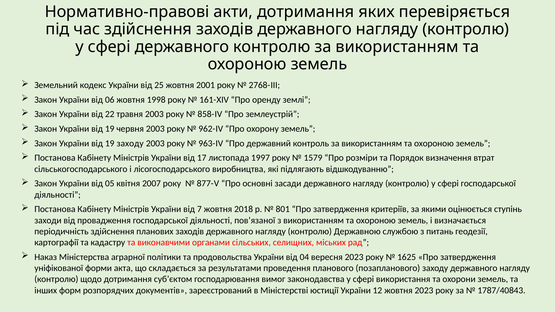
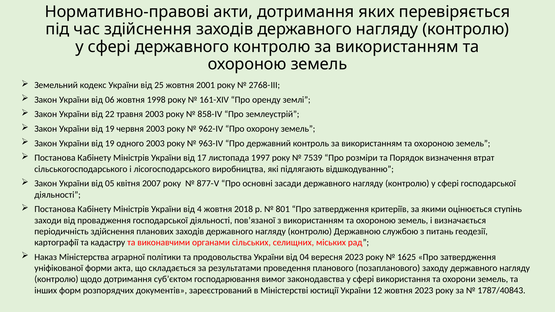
19 заходу: заходу -> одного
1579: 1579 -> 7539
7: 7 -> 4
